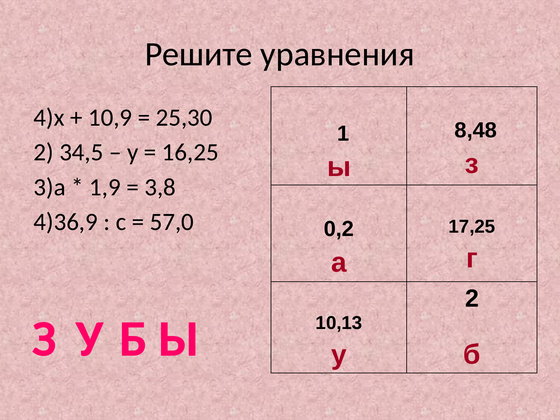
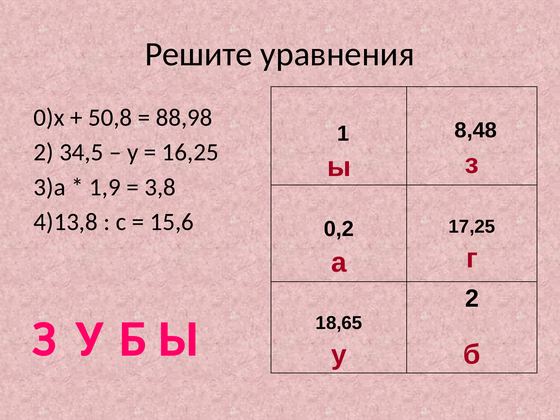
4)х: 4)х -> 0)х
10,9: 10,9 -> 50,8
25,30: 25,30 -> 88,98
4)36,9: 4)36,9 -> 4)13,8
57,0: 57,0 -> 15,6
10,13: 10,13 -> 18,65
